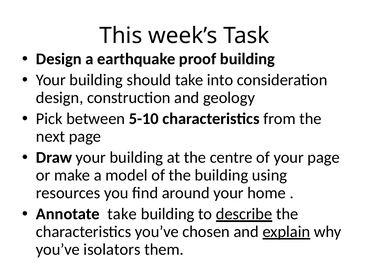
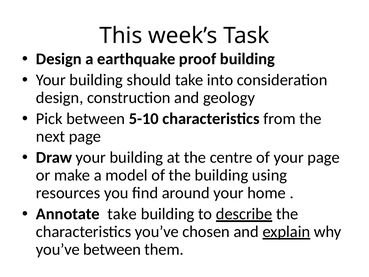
you’ve isolators: isolators -> between
